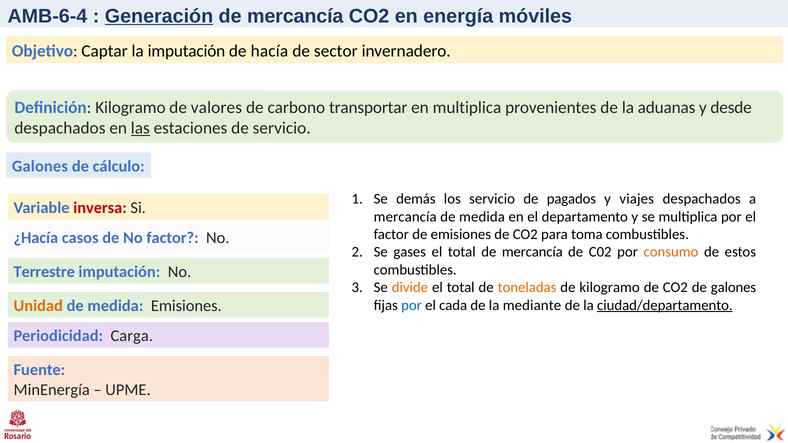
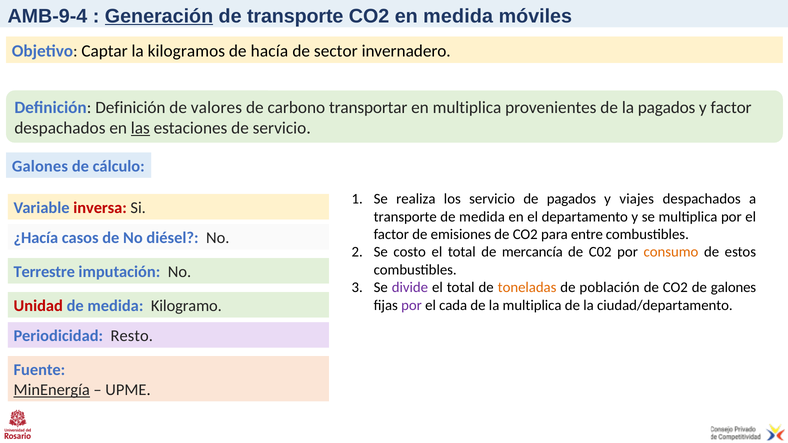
AMB-6-4: AMB-6-4 -> AMB-9-4
mercancía at (295, 16): mercancía -> transporte
en energía: energía -> medida
la imputación: imputación -> kilogramos
Definición Kilogramo: Kilogramo -> Definición
la aduanas: aduanas -> pagados
y desde: desde -> factor
demás: demás -> realiza
mercancía at (405, 217): mercancía -> transporte
toma: toma -> entre
No factor: factor -> diésel
gases: gases -> costo
divide colour: orange -> purple
de kilogramo: kilogramo -> población
por at (412, 305) colour: blue -> purple
la mediante: mediante -> multiplica
ciudad/departamento underline: present -> none
Unidad colour: orange -> red
medida Emisiones: Emisiones -> Kilogramo
Carga: Carga -> Resto
MinEnergía underline: none -> present
